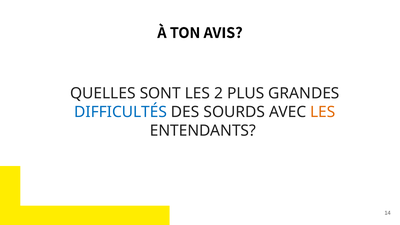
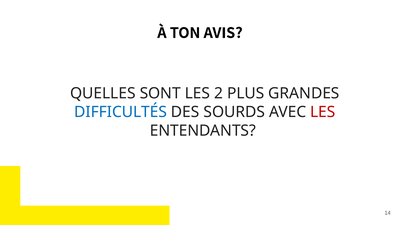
LES at (323, 112) colour: orange -> red
